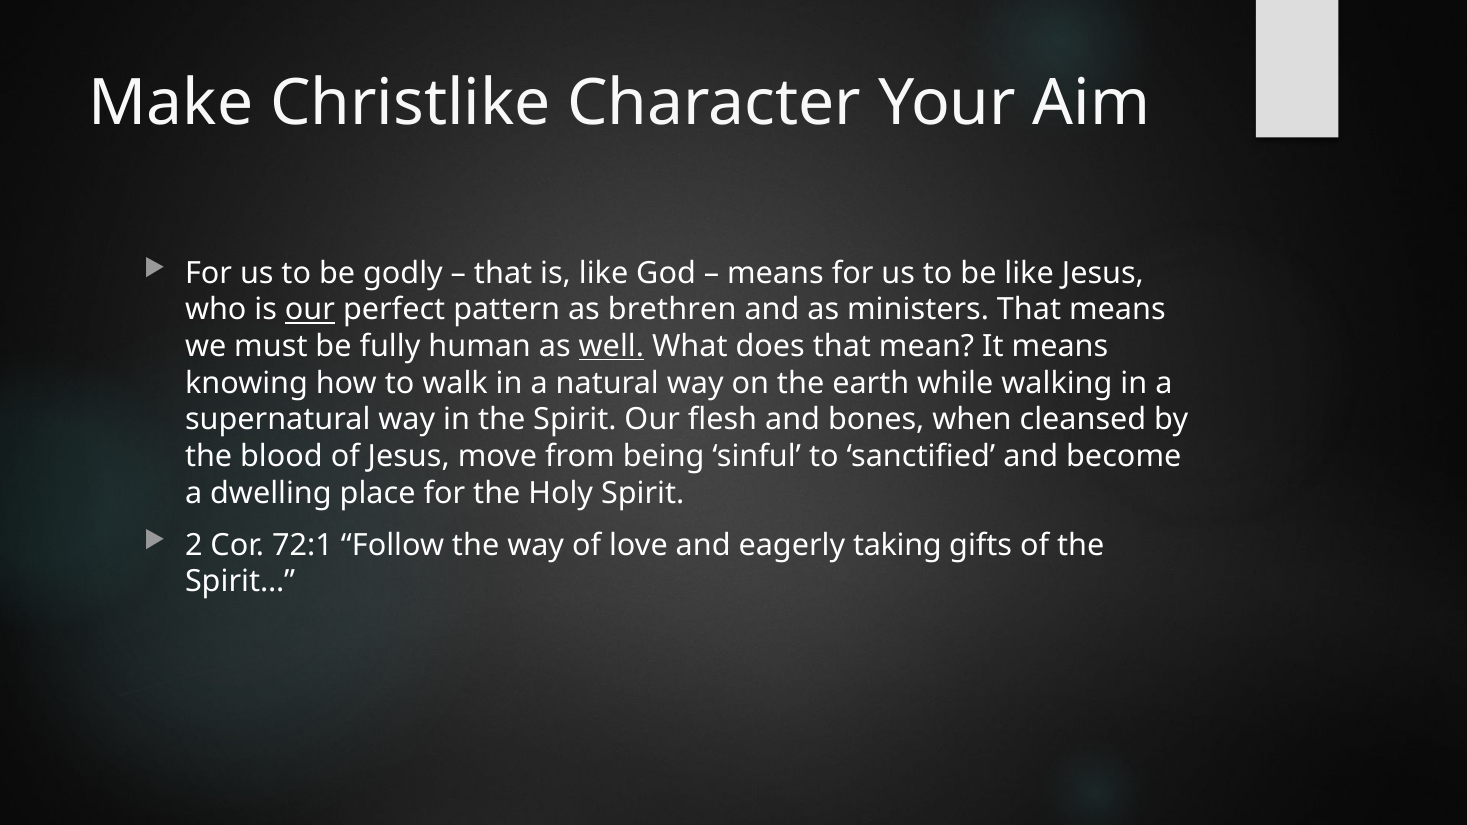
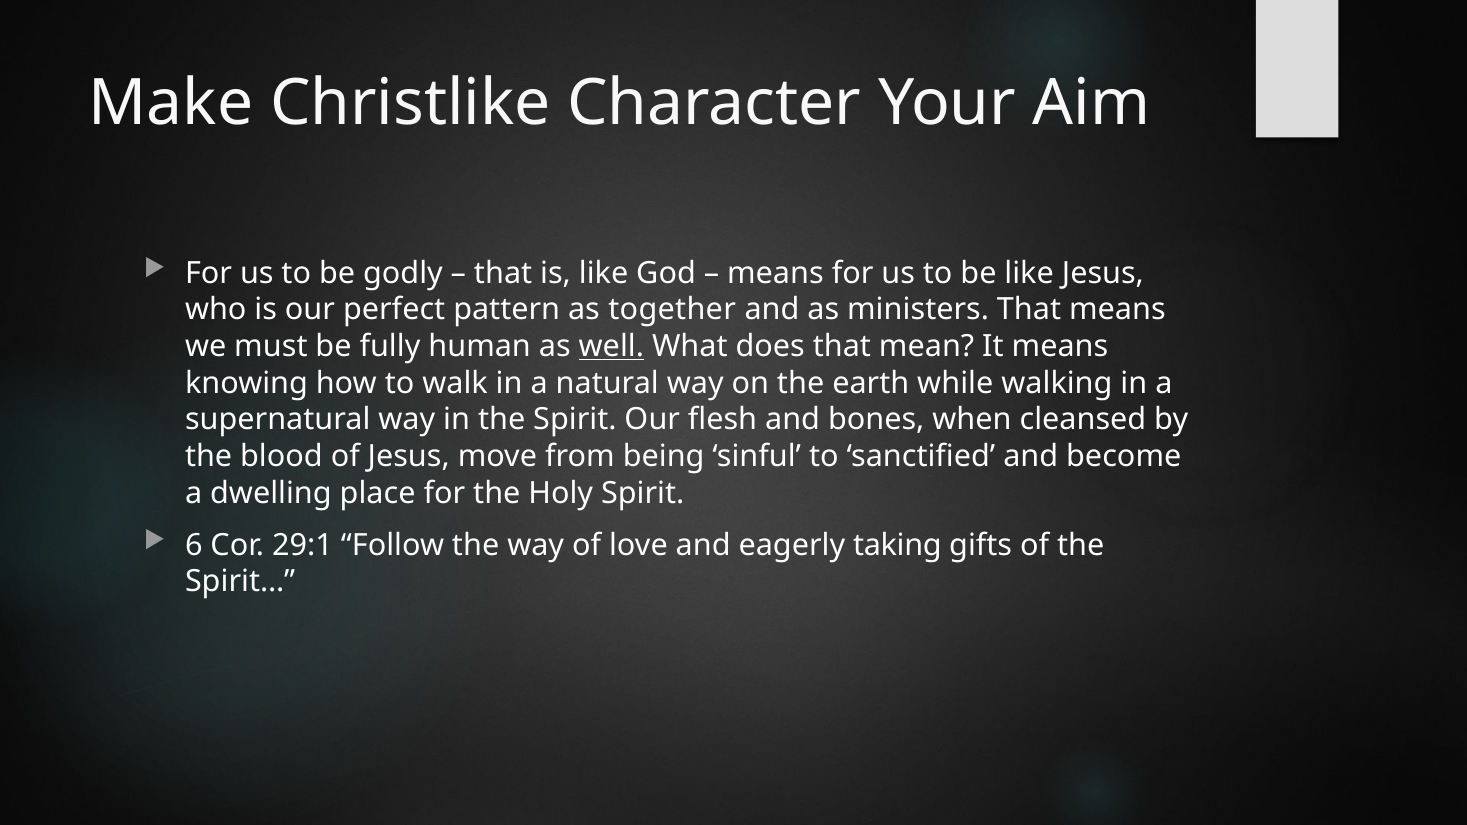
our at (310, 310) underline: present -> none
brethren: brethren -> together
2: 2 -> 6
72:1: 72:1 -> 29:1
